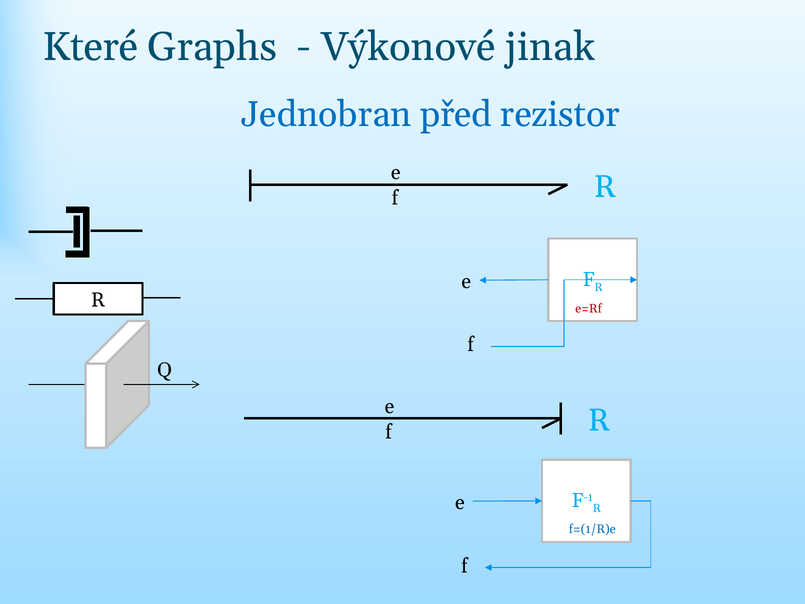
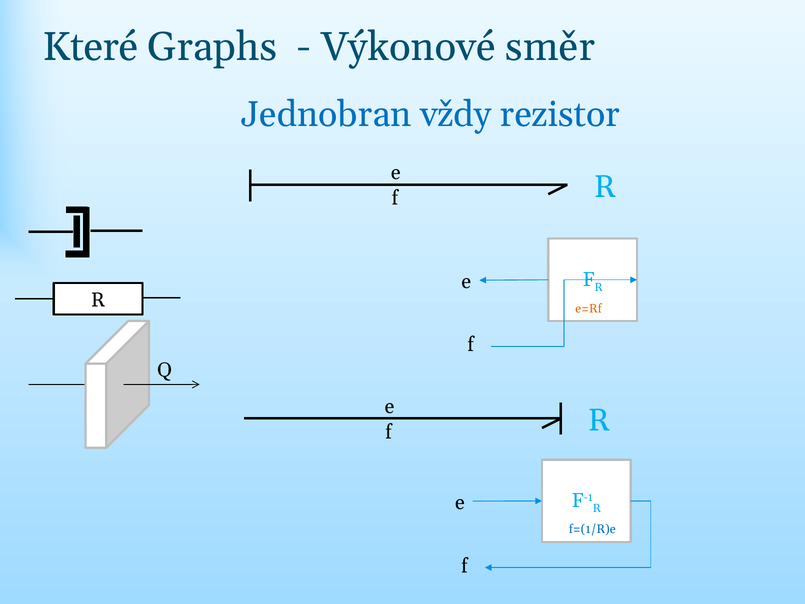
jinak: jinak -> směr
před: před -> vždy
e=Rf colour: red -> orange
